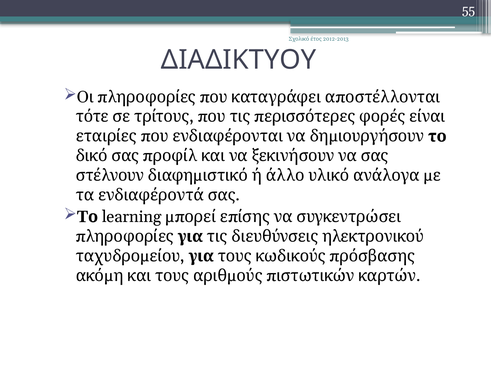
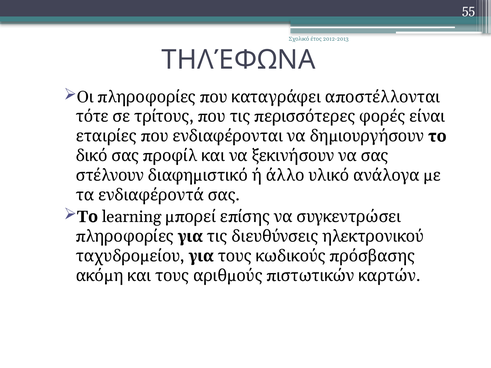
ΔΙΑΔΙΚΤΥΟΥ: ΔΙΑΔΙΚΤΥΟΥ -> ΤΗΛΈΦΩΝΑ
